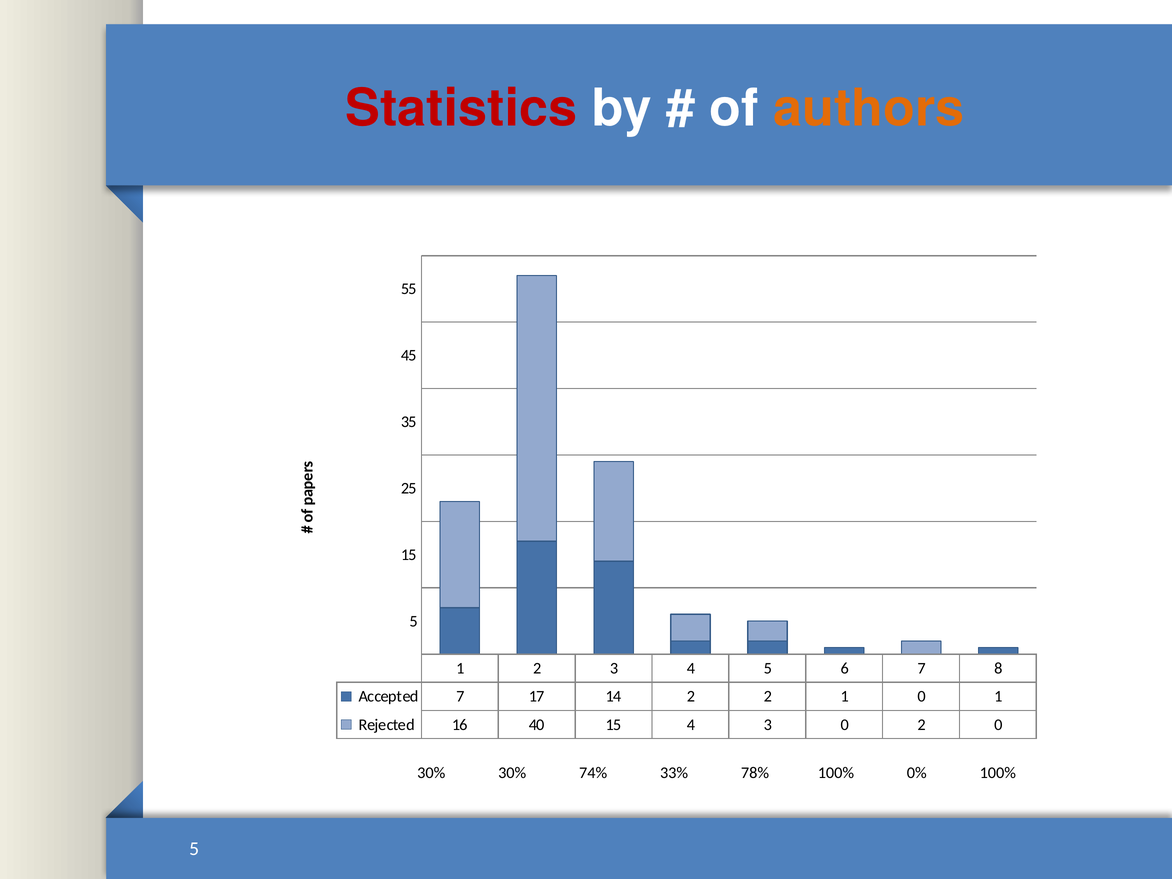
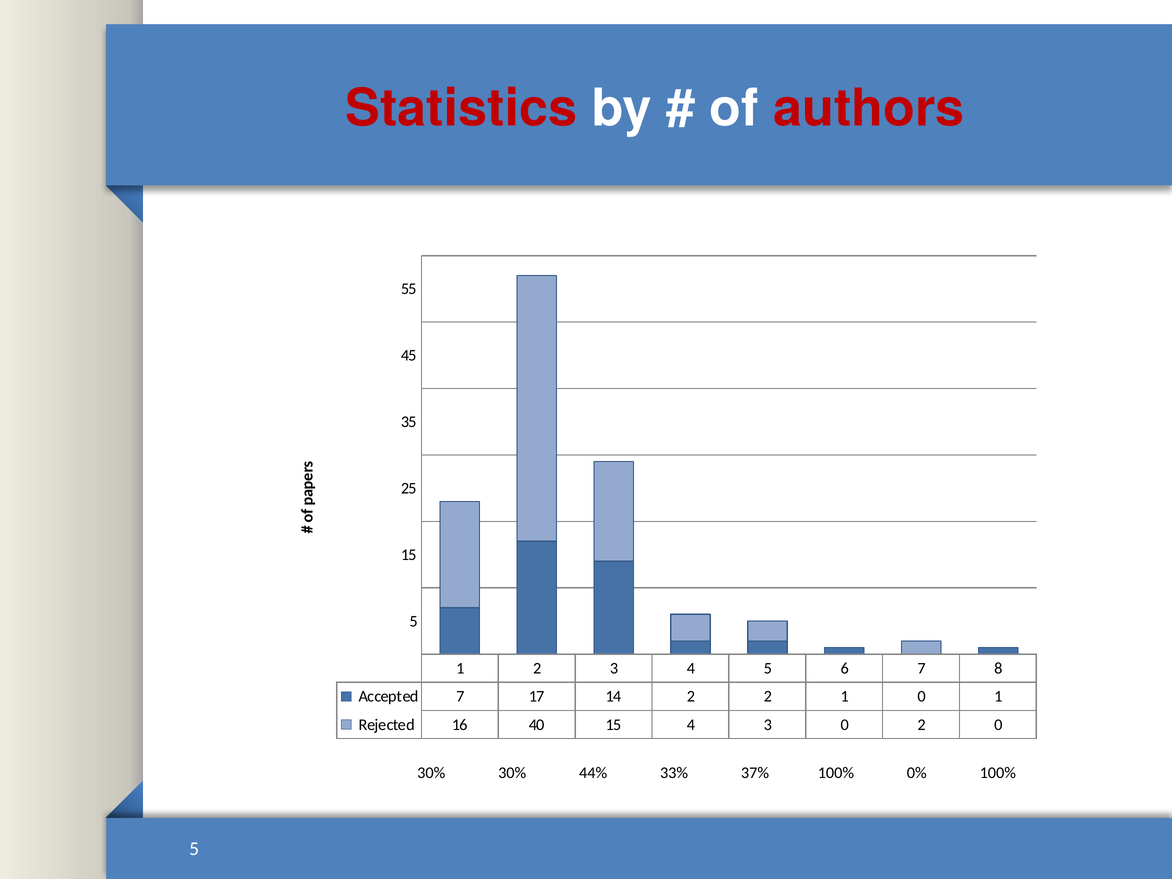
authors colour: orange -> red
74%: 74% -> 44%
78%: 78% -> 37%
